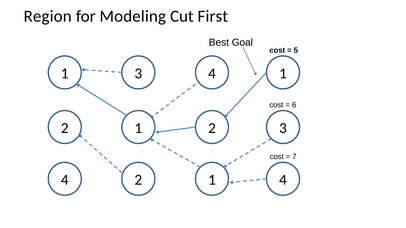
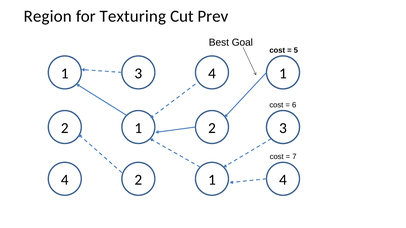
Modeling: Modeling -> Texturing
First: First -> Prev
